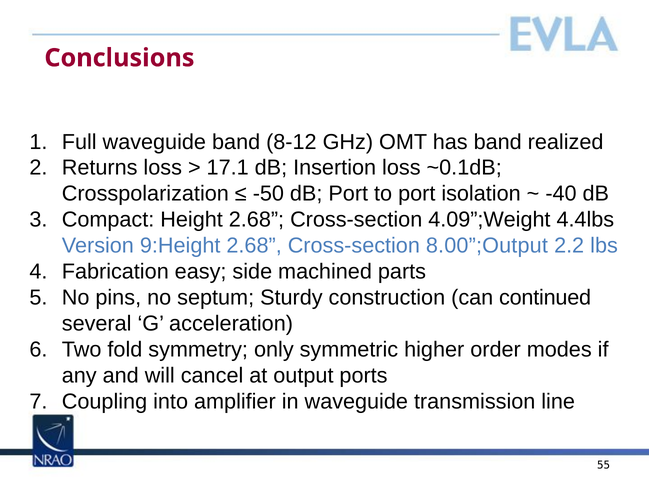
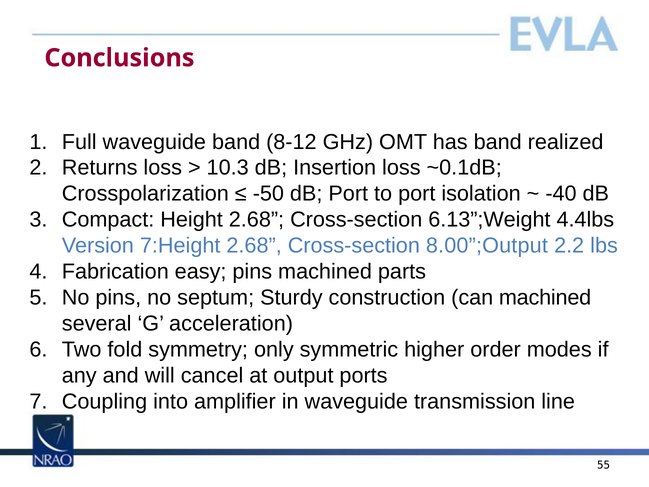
17.1: 17.1 -> 10.3
4.09”;Weight: 4.09”;Weight -> 6.13”;Weight
9:Height: 9:Height -> 7:Height
easy side: side -> pins
can continued: continued -> machined
